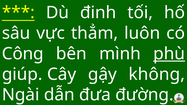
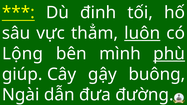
luôn underline: none -> present
Công: Công -> Lộng
không: không -> buông
